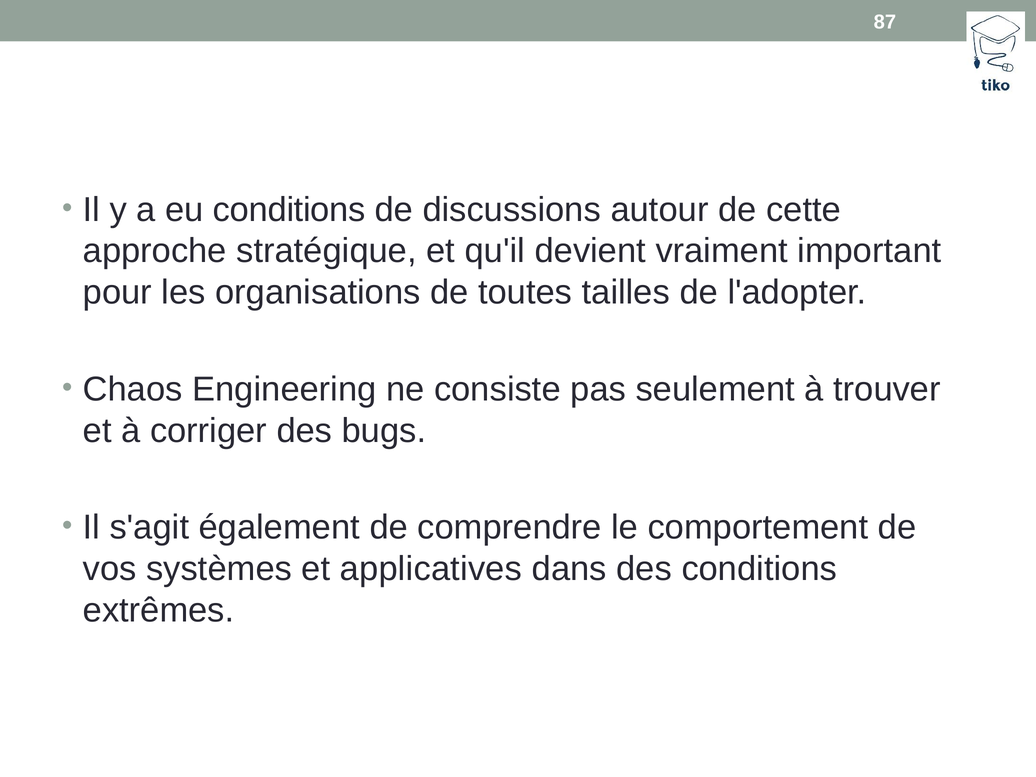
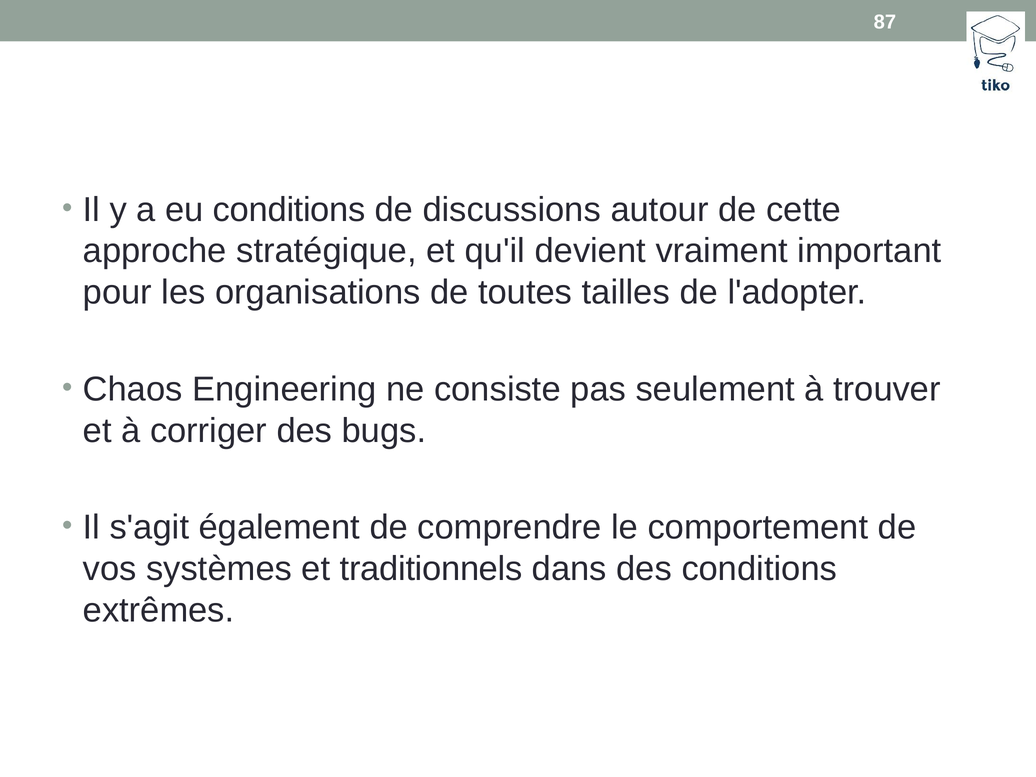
applicatives: applicatives -> traditionnels
